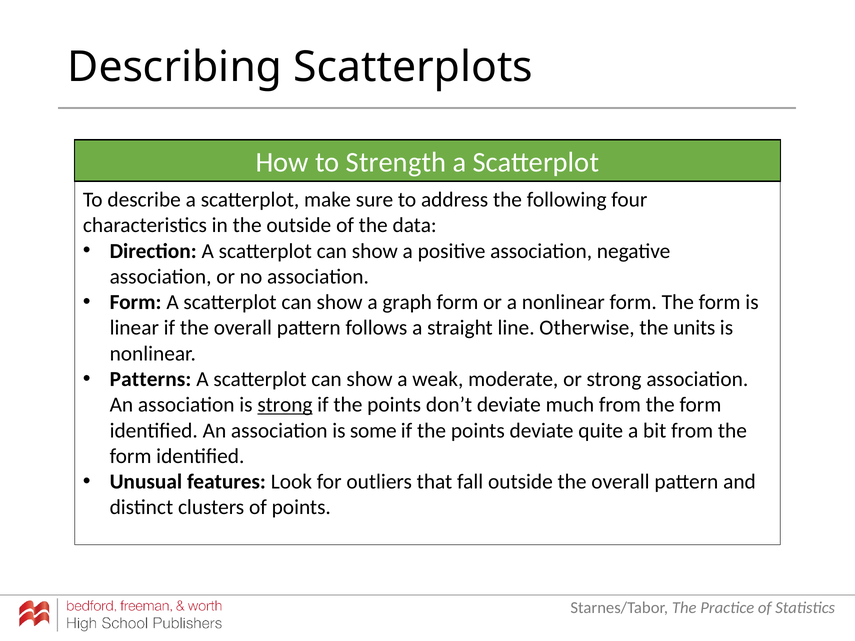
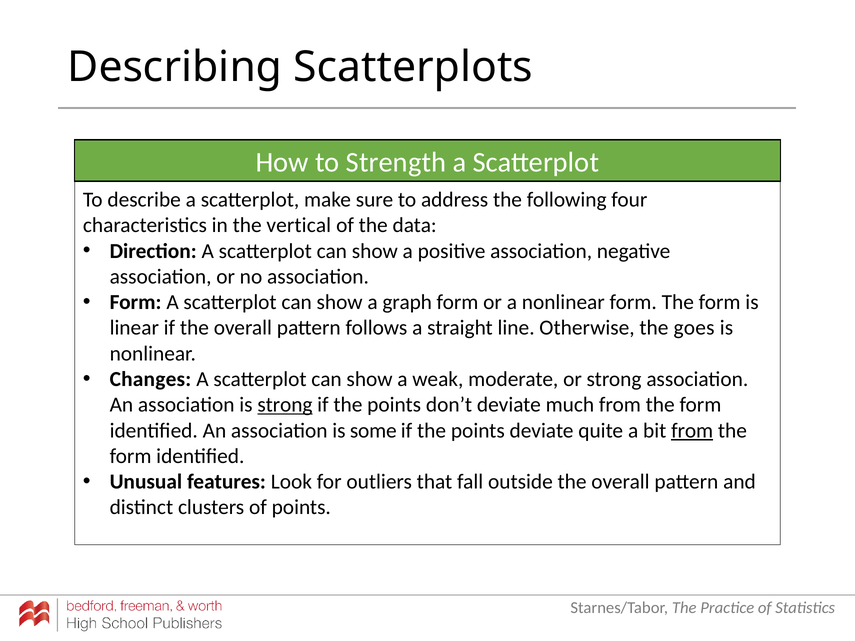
the outside: outside -> vertical
units: units -> goes
Patterns: Patterns -> Changes
from at (692, 431) underline: none -> present
